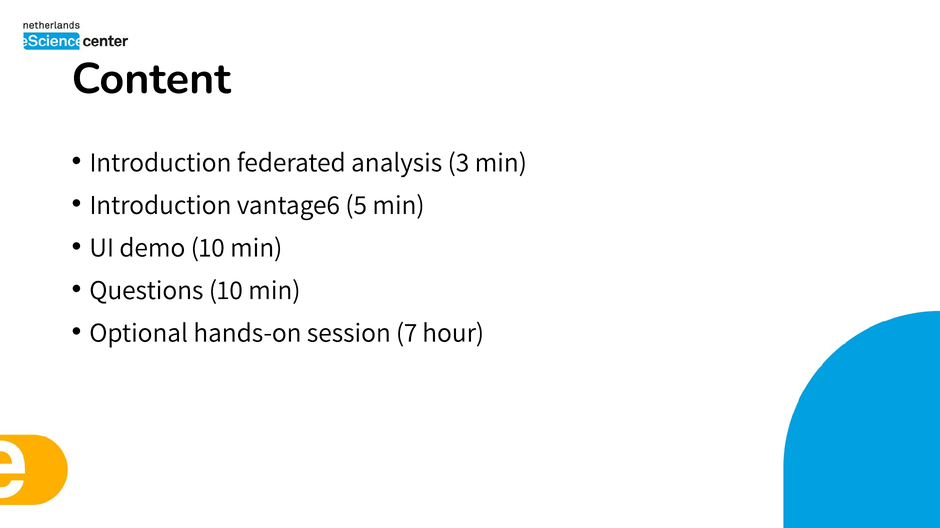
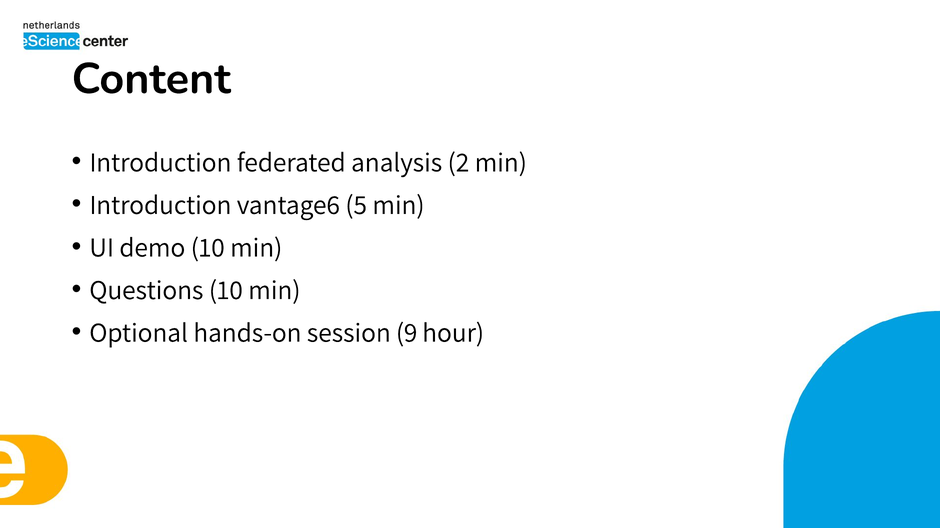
3: 3 -> 2
7: 7 -> 9
